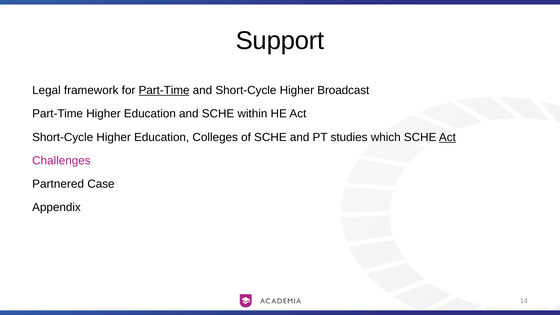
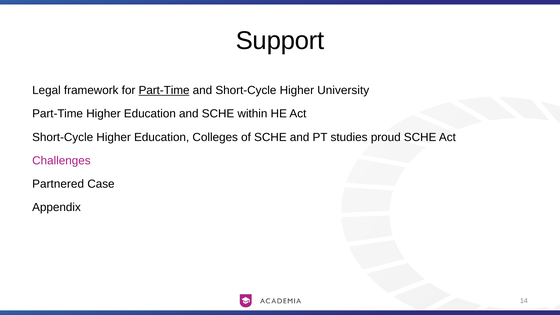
Broadcast: Broadcast -> University
which: which -> proud
Act at (447, 137) underline: present -> none
